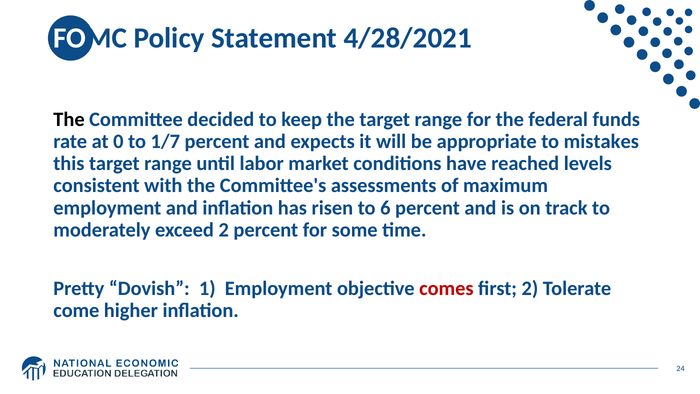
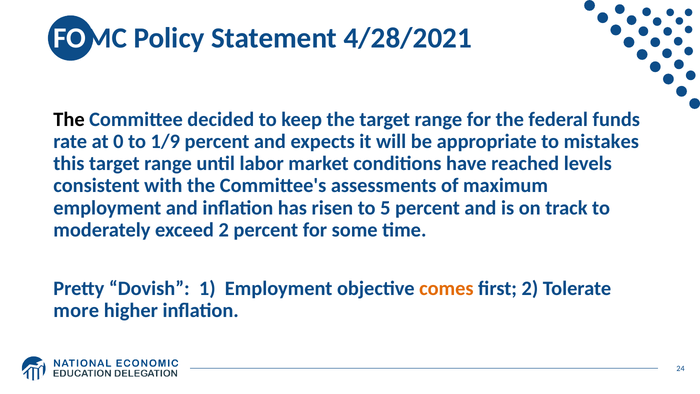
1/7: 1/7 -> 1/9
6: 6 -> 5
comes colour: red -> orange
come: come -> more
